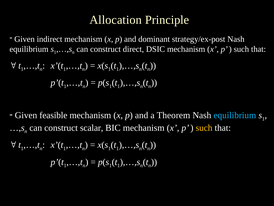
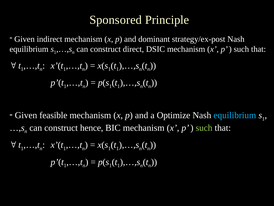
Allocation: Allocation -> Sponsored
Theorem: Theorem -> Optimize
scalar: scalar -> hence
such at (204, 128) colour: yellow -> light green
